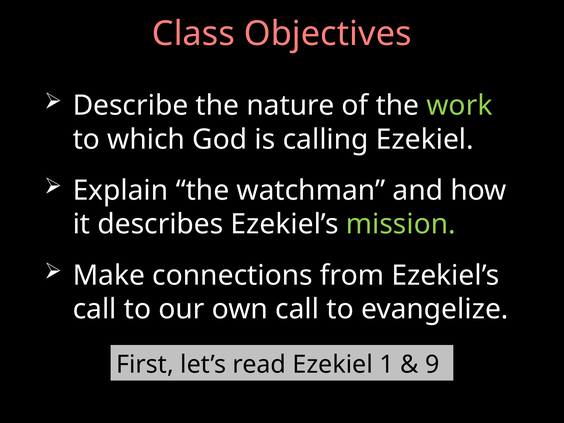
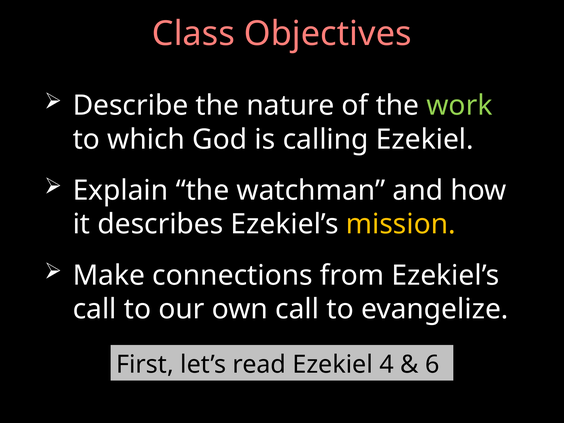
mission colour: light green -> yellow
1: 1 -> 4
9: 9 -> 6
